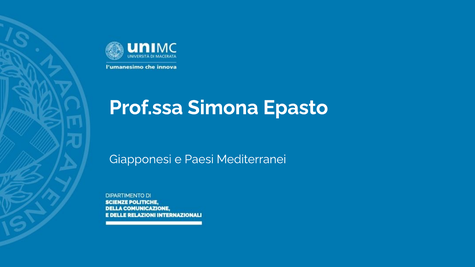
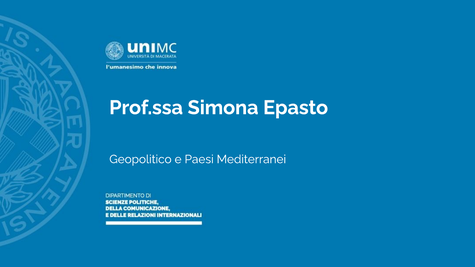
Giapponesi: Giapponesi -> Geopolitico
